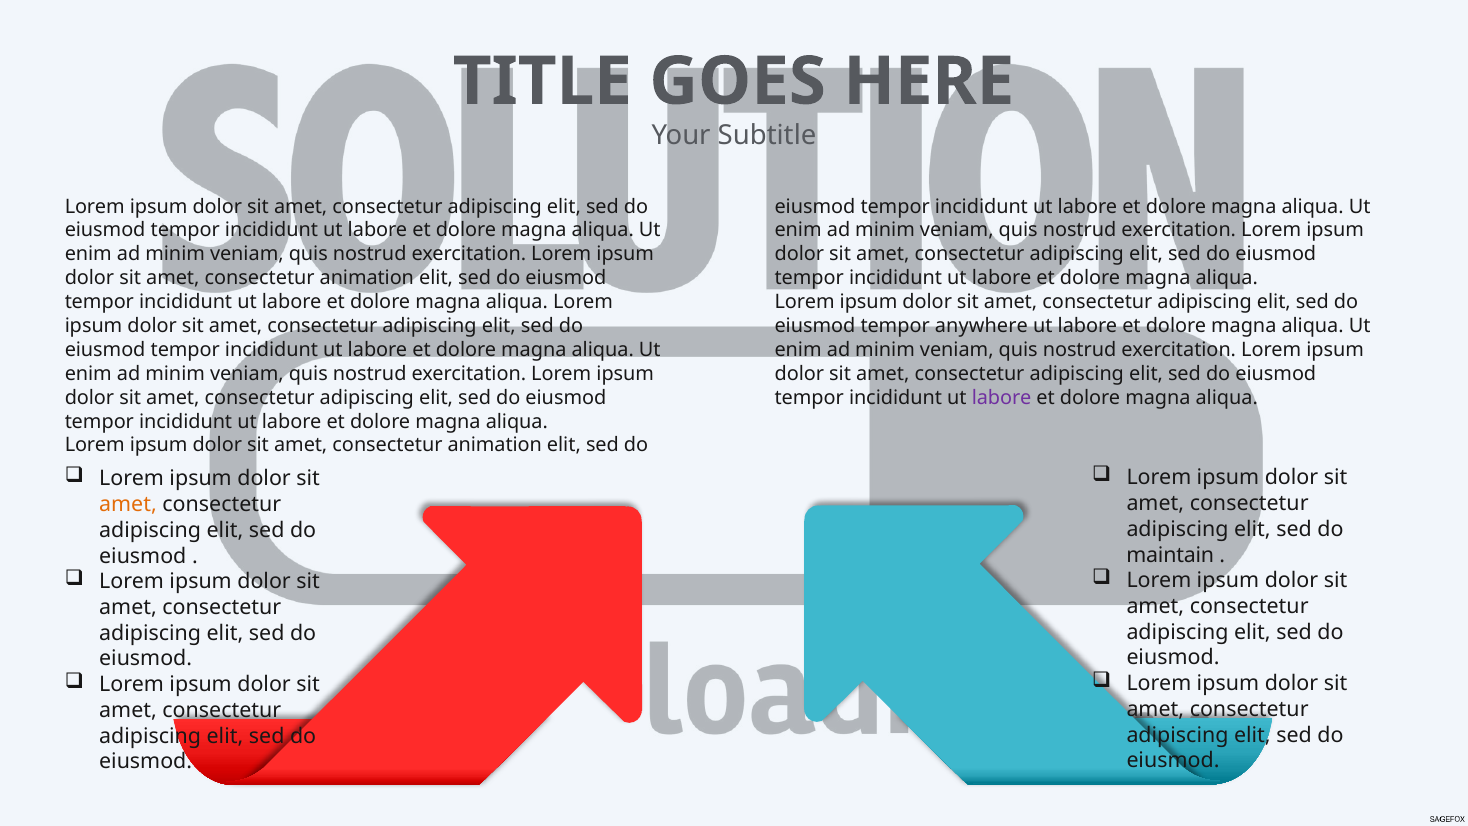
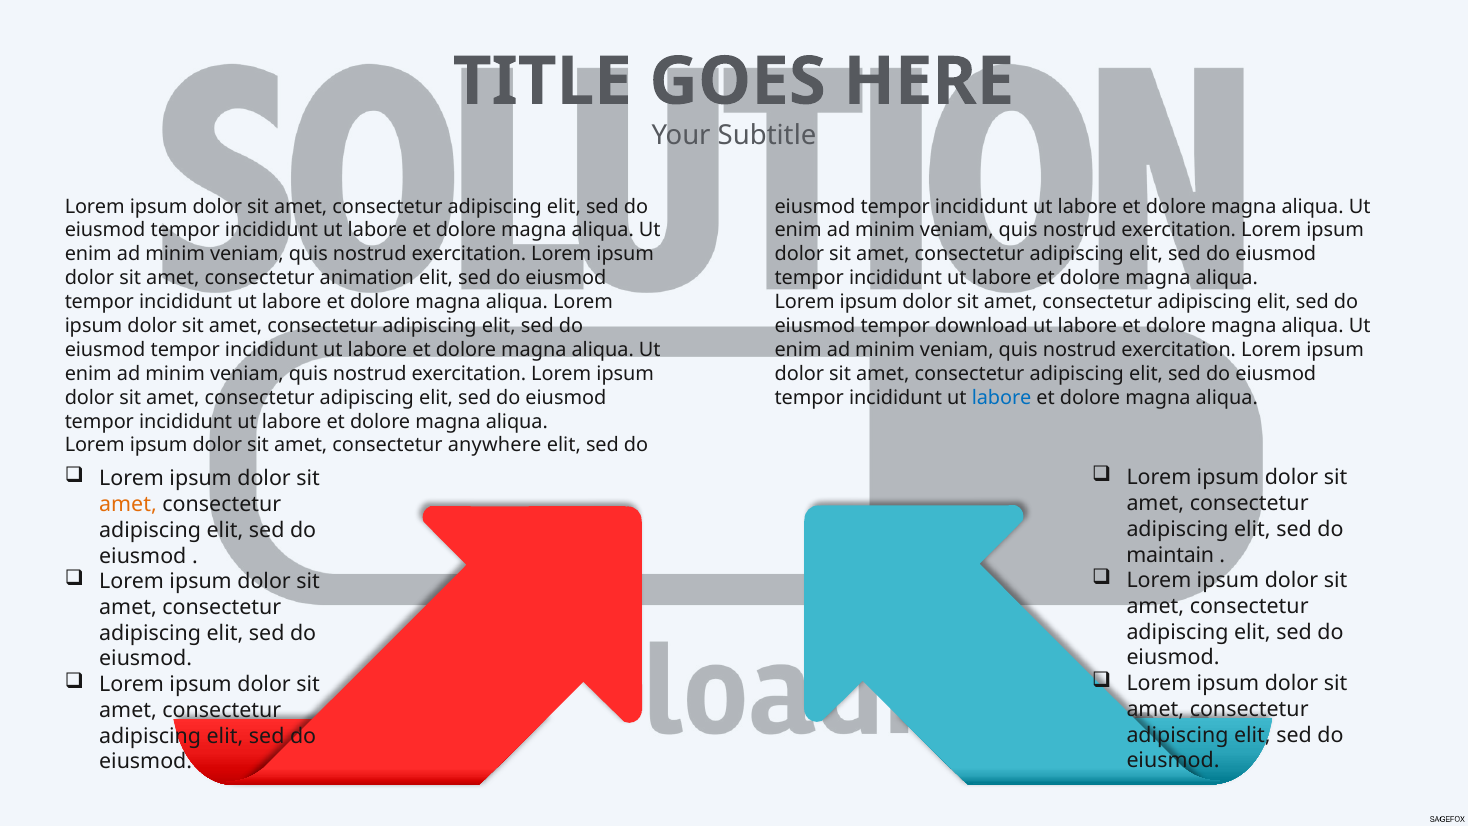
anywhere: anywhere -> download
labore at (1002, 397) colour: purple -> blue
animation at (495, 445): animation -> anywhere
